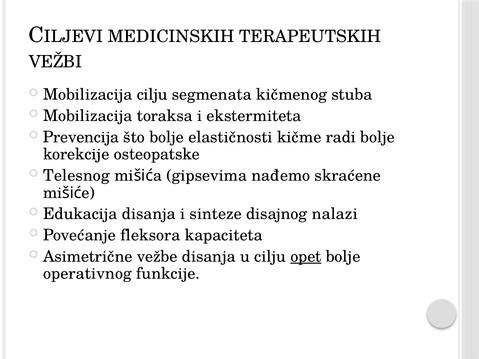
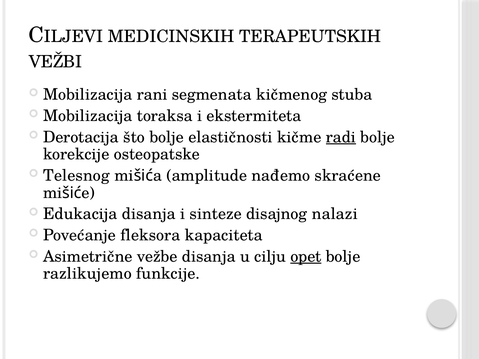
Mobilizacija cilju: cilju -> rani
Prevencija: Prevencija -> Derotacija
radi underline: none -> present
gipsevima: gipsevima -> amplitude
operativnog: operativnog -> razlikujemo
